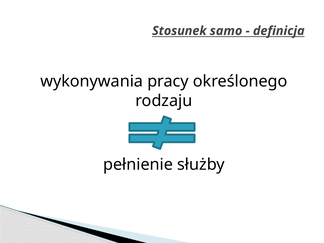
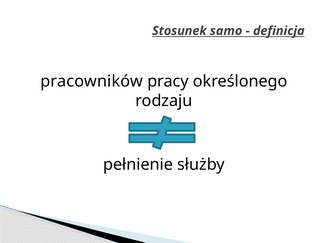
wykonywania: wykonywania -> pracowników
